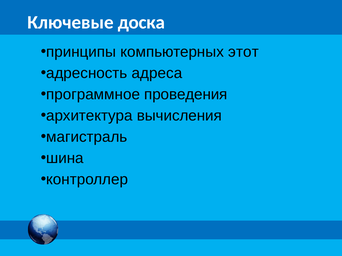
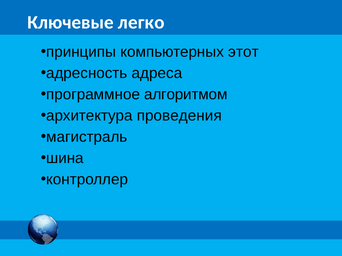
доска: доска -> легко
проведения: проведения -> алгоритмом
вычисления: вычисления -> проведения
